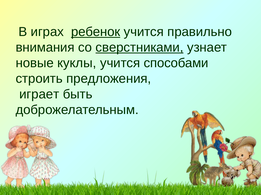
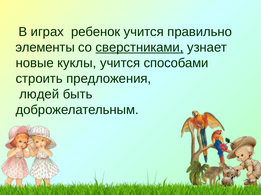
ребенок underline: present -> none
внимания: внимания -> элементы
играет: играет -> людей
